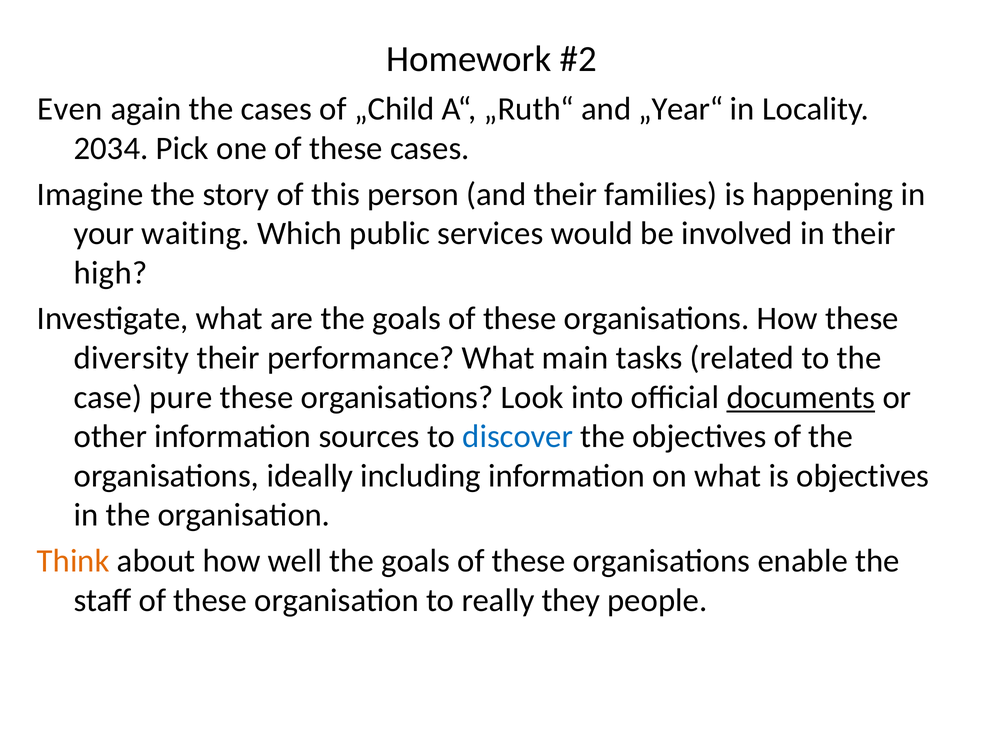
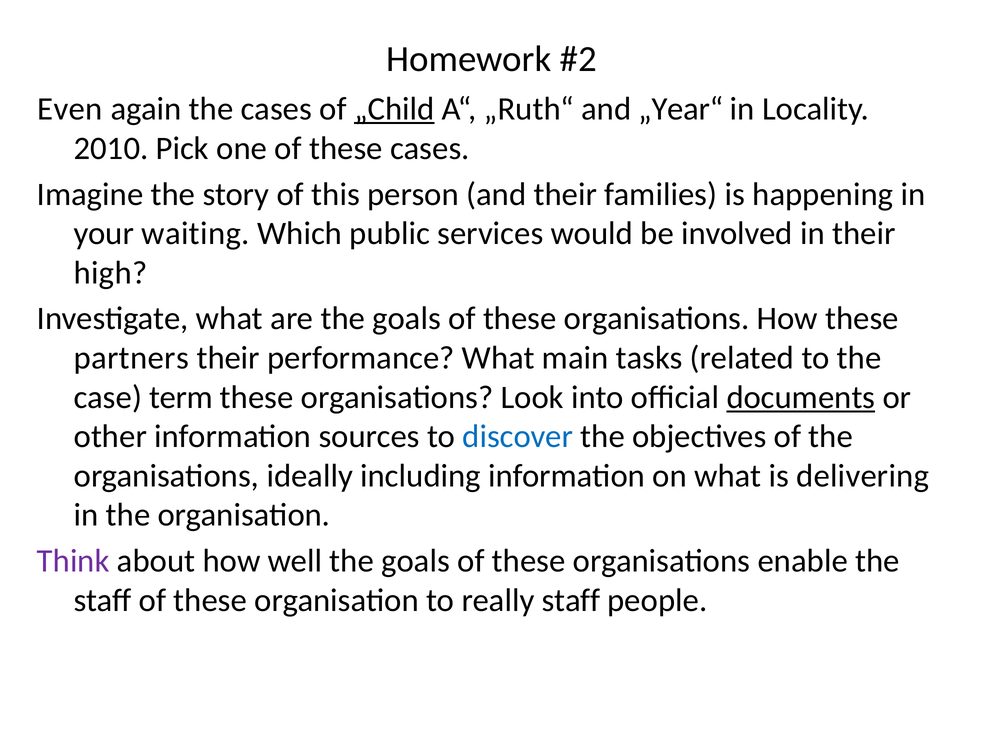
„Child underline: none -> present
2034: 2034 -> 2010
diversity: diversity -> partners
pure: pure -> term
is objectives: objectives -> delivering
Think colour: orange -> purple
really they: they -> staff
